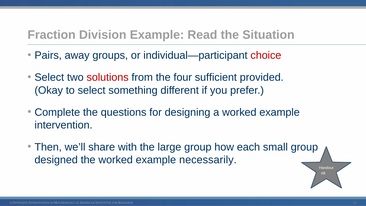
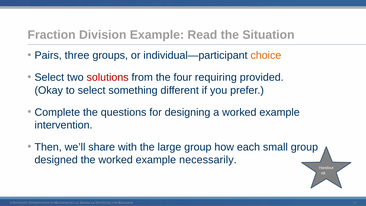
away: away -> three
choice colour: red -> orange
sufficient: sufficient -> requiring
